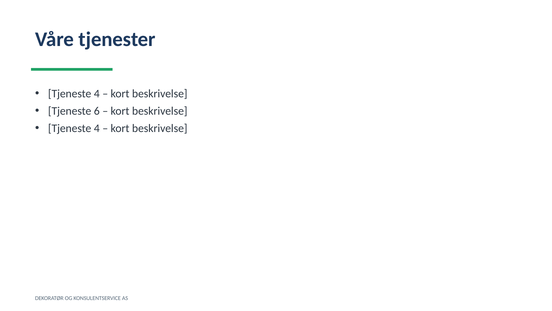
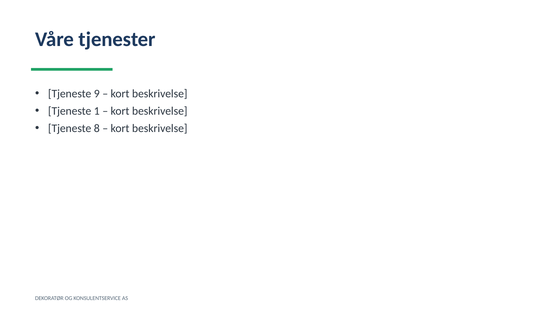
4 at (97, 93): 4 -> 9
6: 6 -> 1
4 at (97, 128): 4 -> 8
